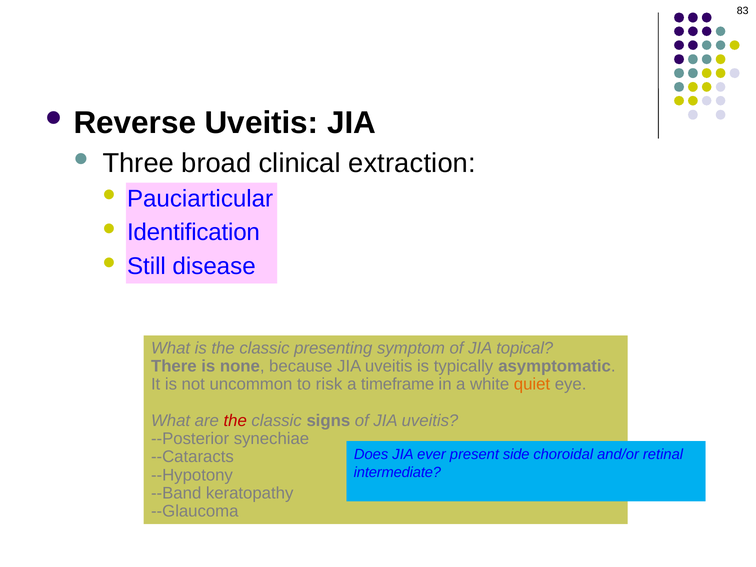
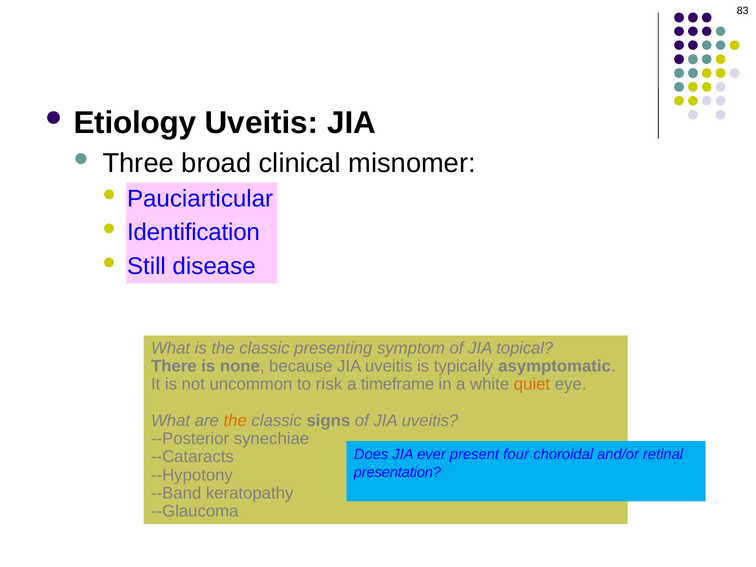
Reverse: Reverse -> Etiology
extraction: extraction -> misnomer
the at (235, 421) colour: red -> orange
side: side -> four
intermediate: intermediate -> presentation
